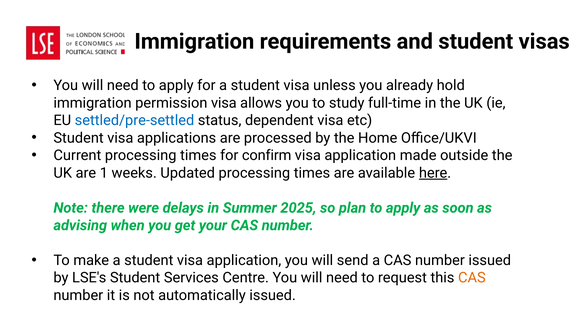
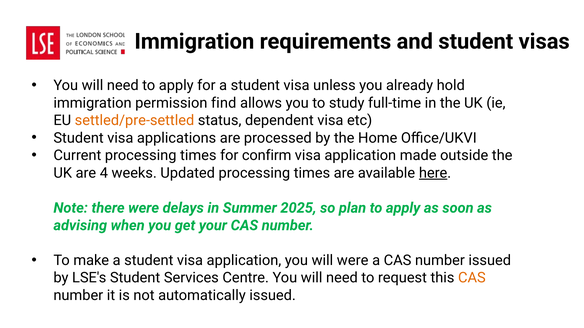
permission visa: visa -> find
settled/pre-settled colour: blue -> orange
1: 1 -> 4
will send: send -> were
